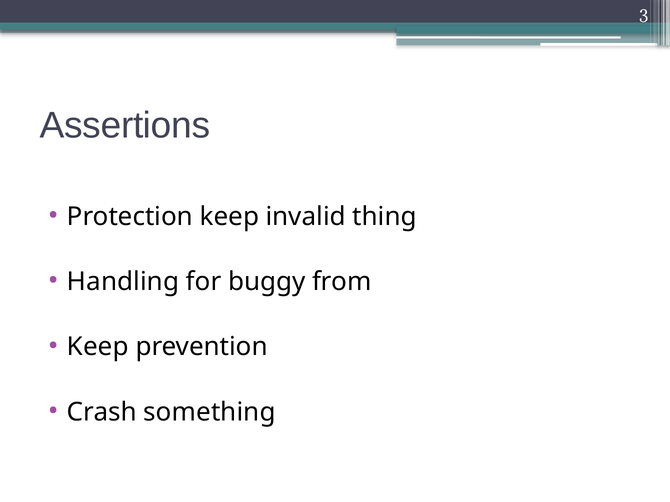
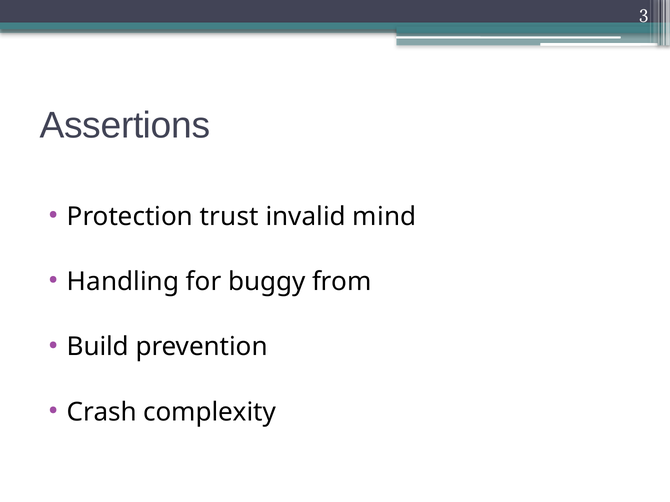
Protection keep: keep -> trust
thing: thing -> mind
Keep at (98, 347): Keep -> Build
something: something -> complexity
